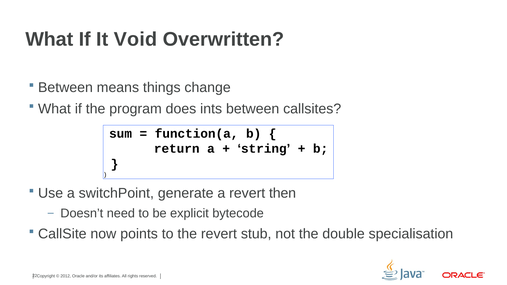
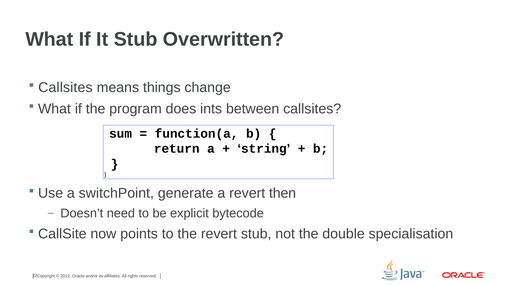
It Void: Void -> Stub
Between at (65, 88): Between -> Callsites
